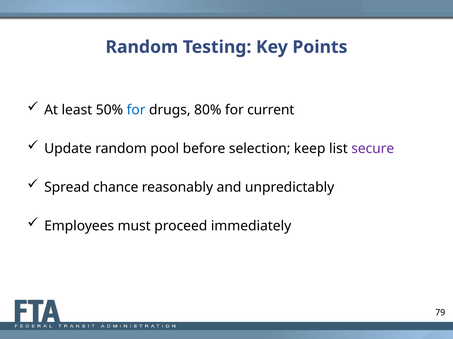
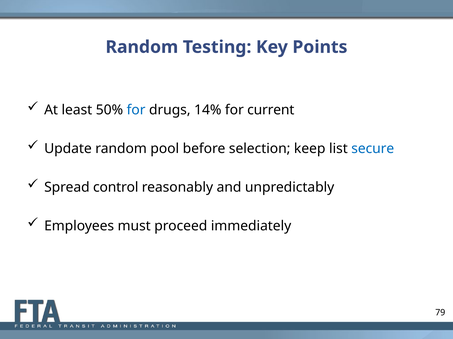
80%: 80% -> 14%
secure colour: purple -> blue
chance: chance -> control
